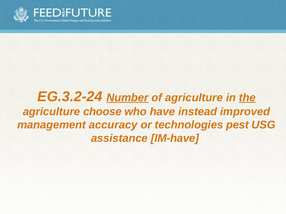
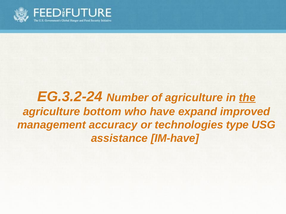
Number underline: present -> none
choose: choose -> bottom
instead: instead -> expand
pest: pest -> type
